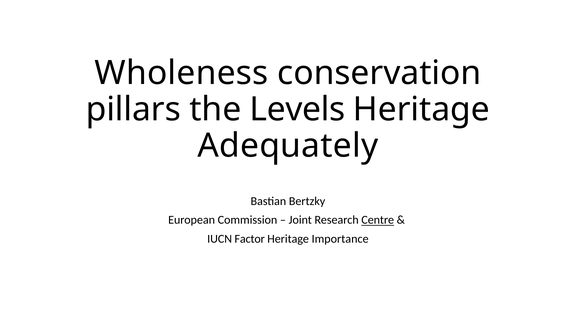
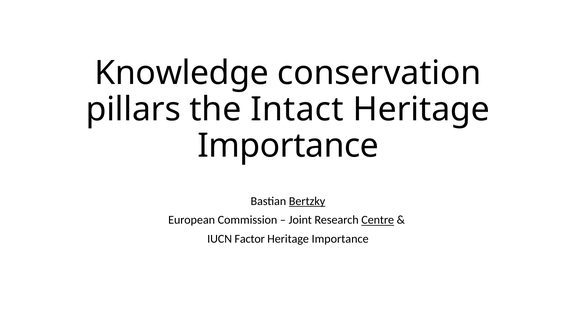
Wholeness: Wholeness -> Knowledge
Levels: Levels -> Intact
Adequately at (288, 146): Adequately -> Importance
Bertzky underline: none -> present
